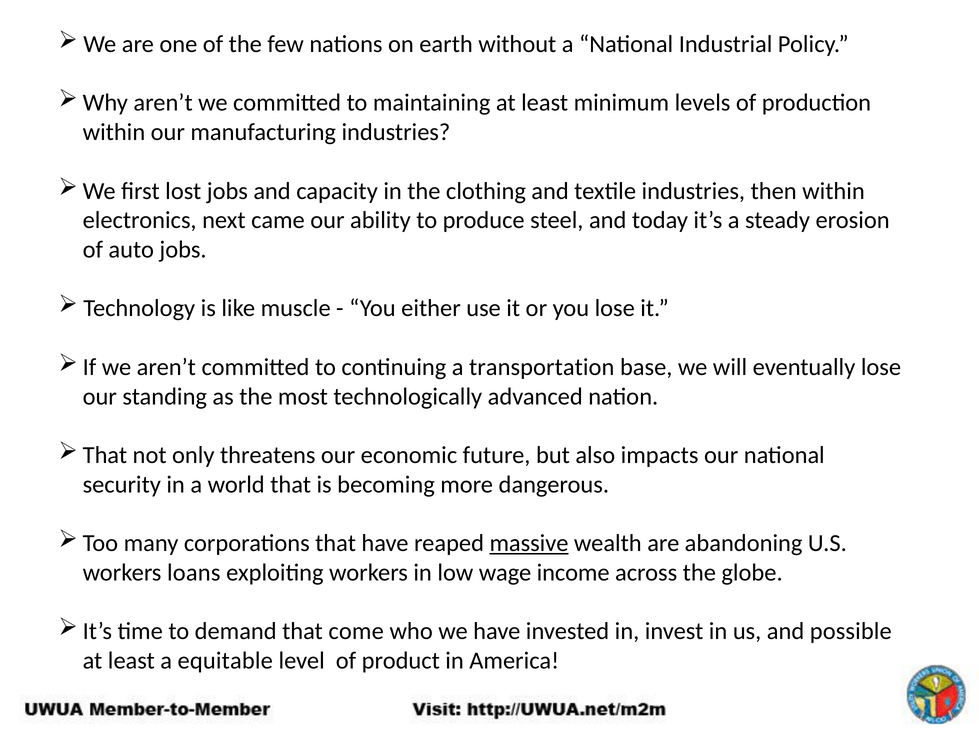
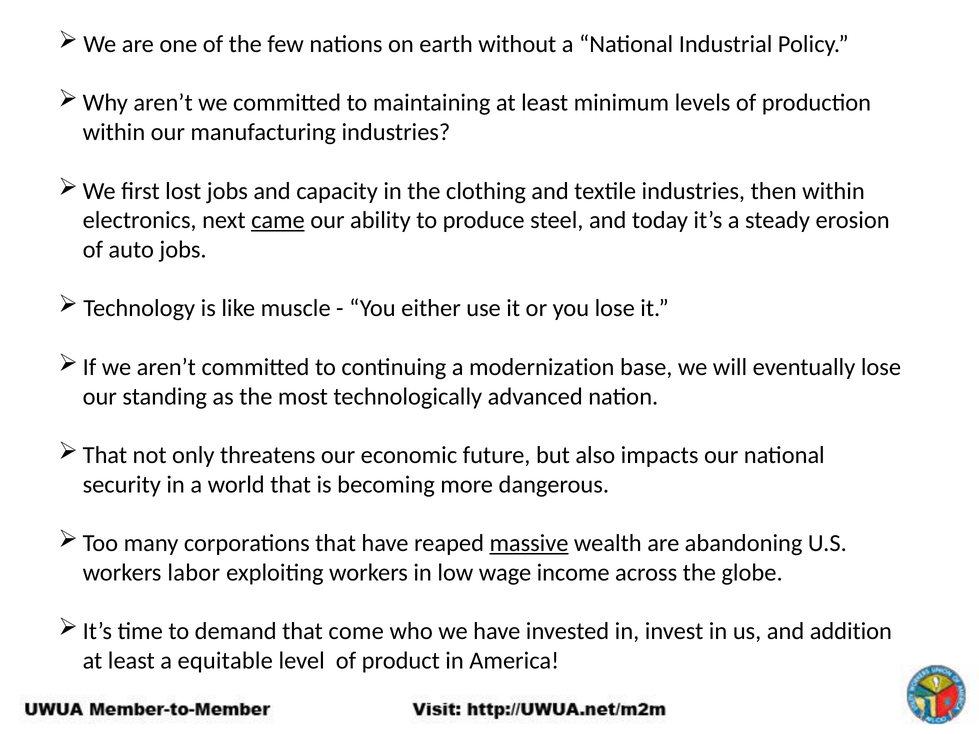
came underline: none -> present
transportation: transportation -> modernization
loans: loans -> labor
possible: possible -> addition
